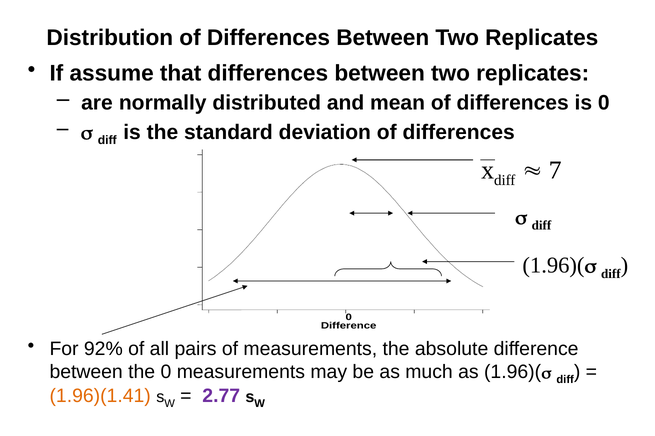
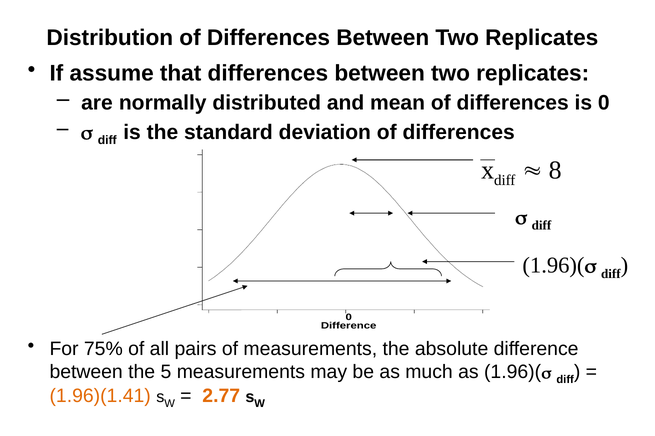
7: 7 -> 8
92%: 92% -> 75%
the 0: 0 -> 5
2.77 colour: purple -> orange
